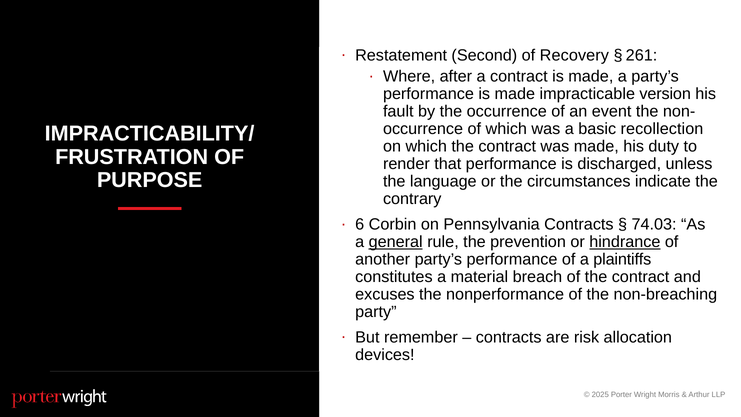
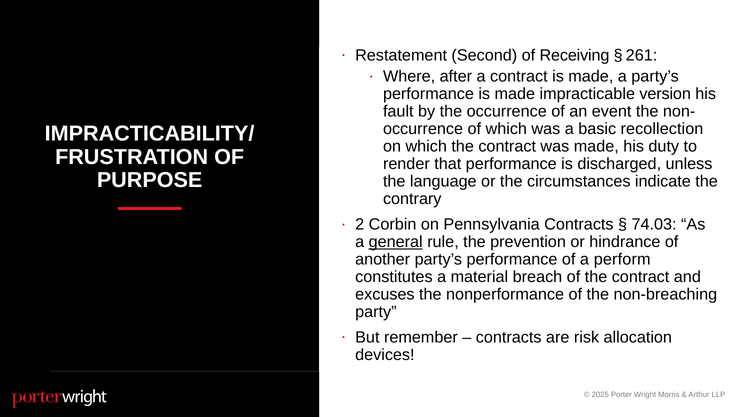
Recovery: Recovery -> Receiving
6: 6 -> 2
hindrance underline: present -> none
plaintiffs: plaintiffs -> perform
